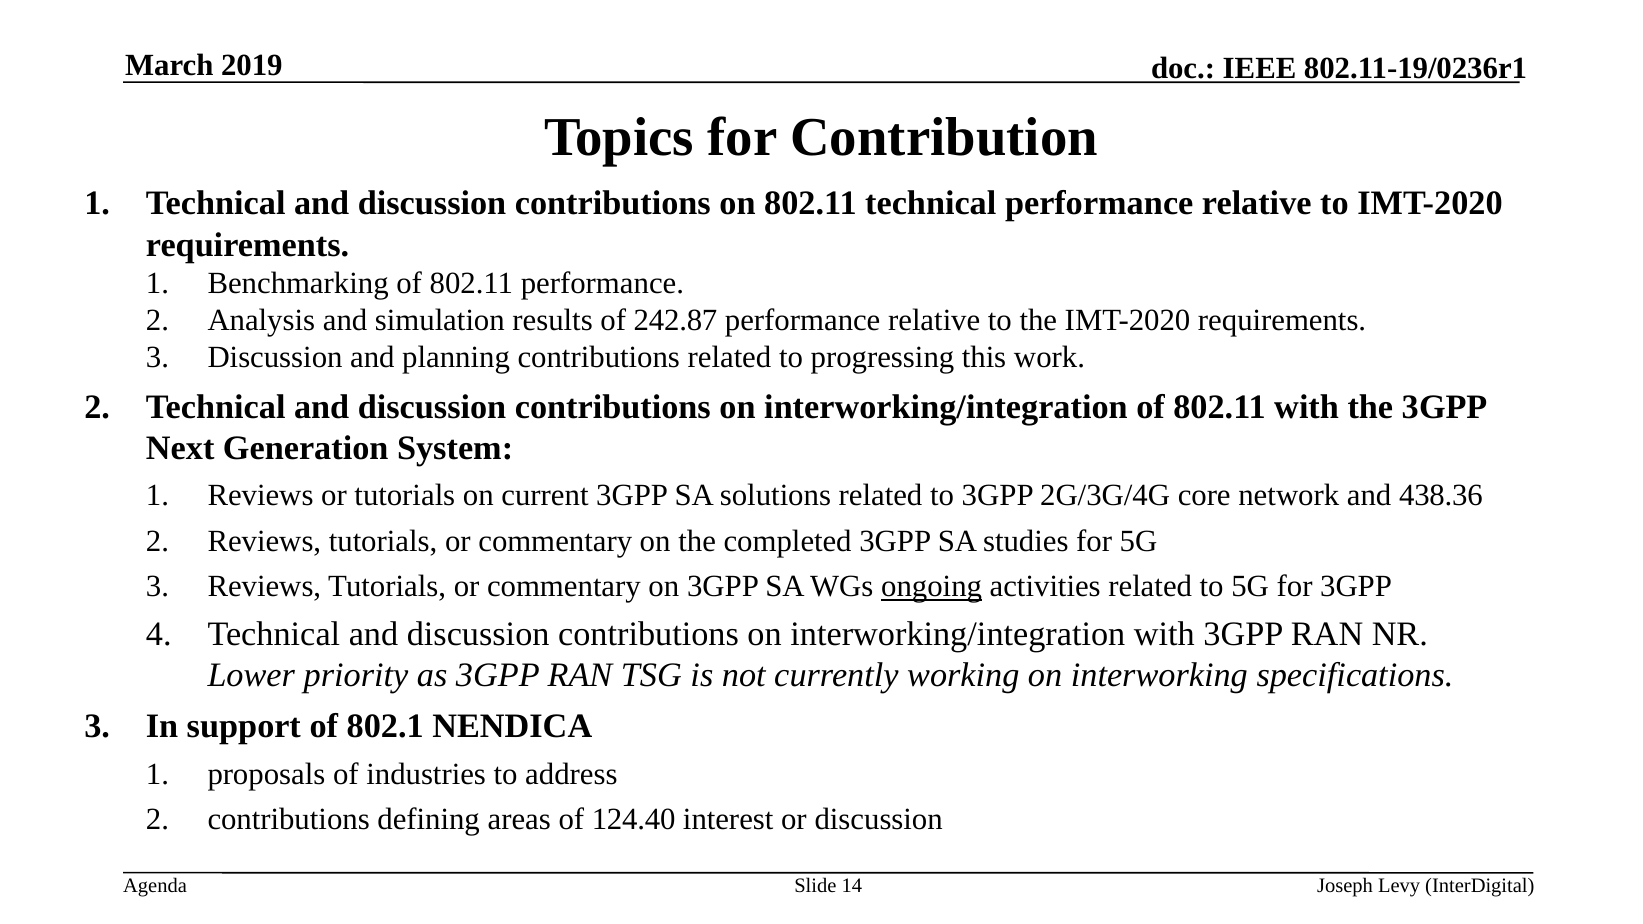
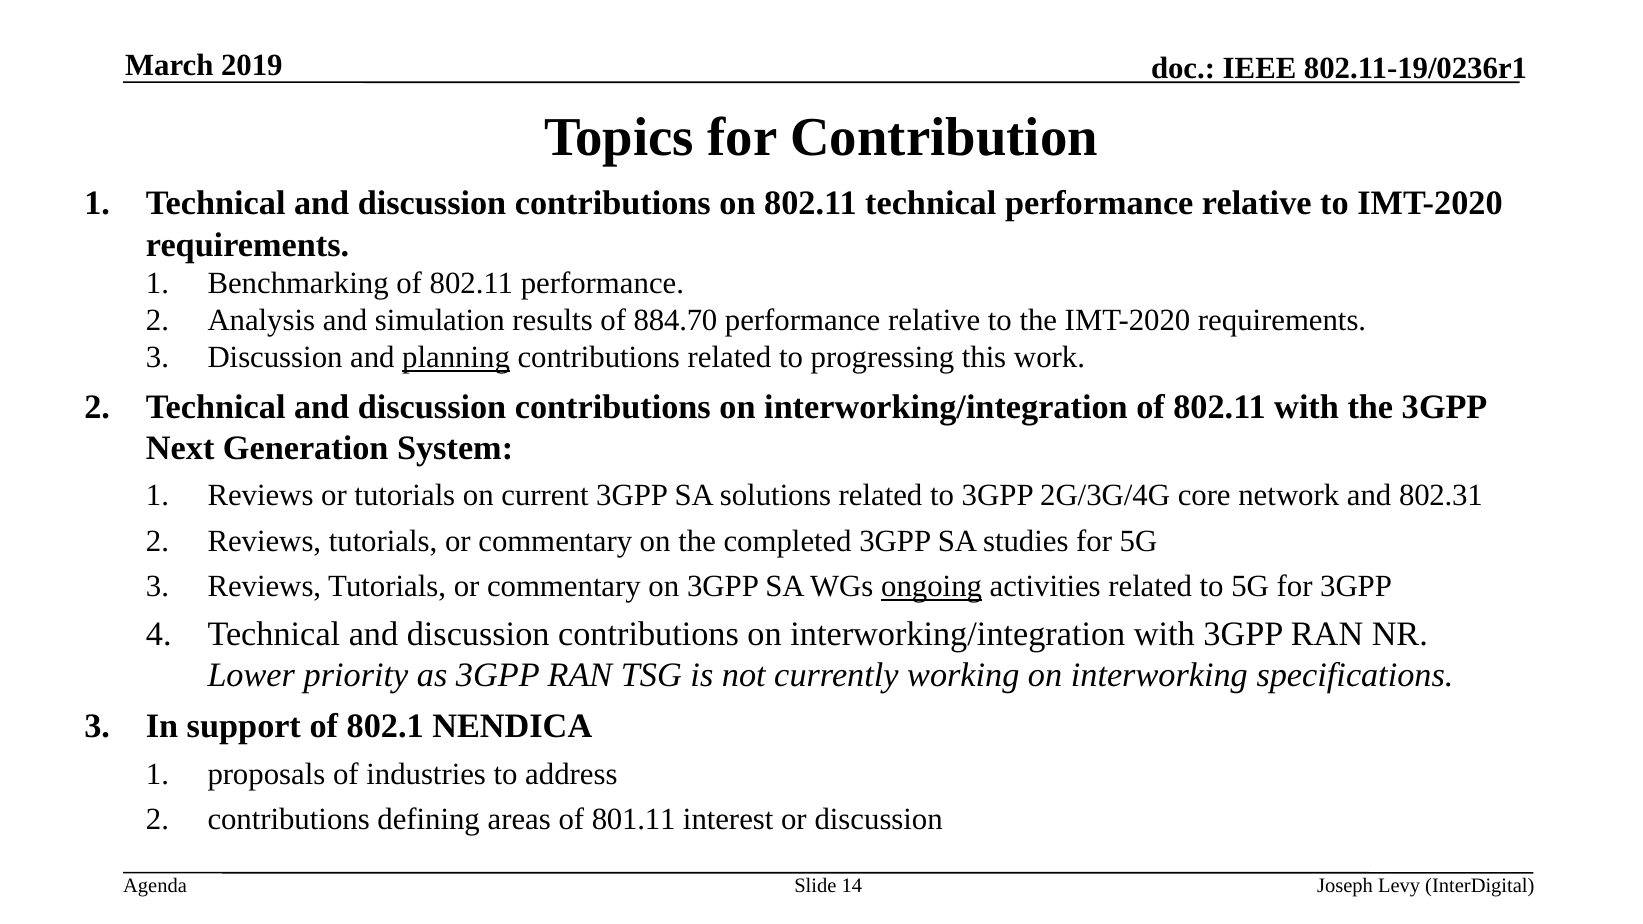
242.87: 242.87 -> 884.70
planning underline: none -> present
438.36: 438.36 -> 802.31
124.40: 124.40 -> 801.11
